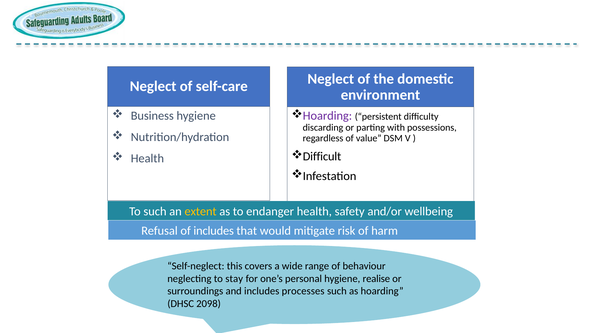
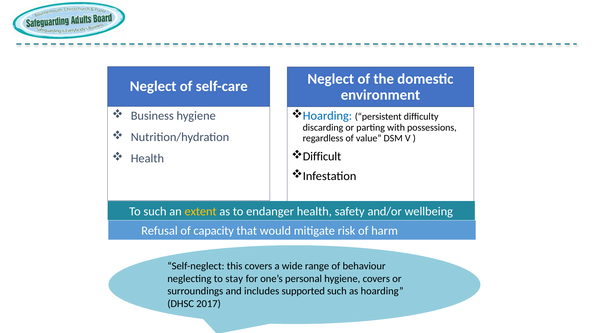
Hoarding at (327, 116) colour: purple -> blue
of includes: includes -> capacity
hygiene realise: realise -> covers
processes: processes -> supported
2098: 2098 -> 2017
